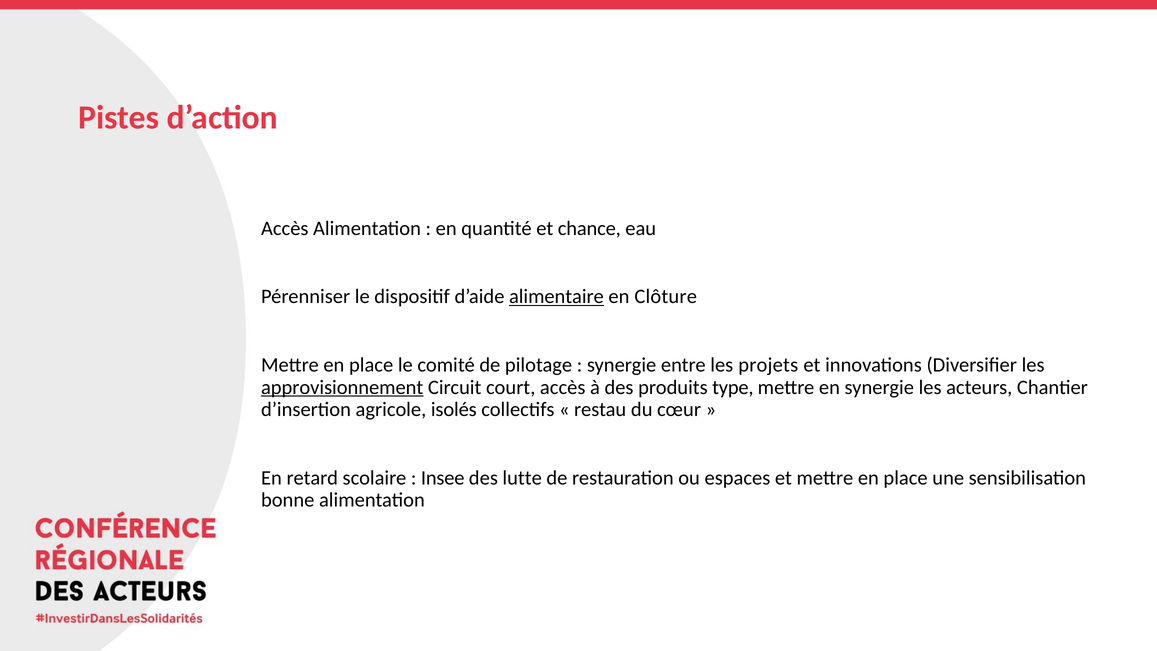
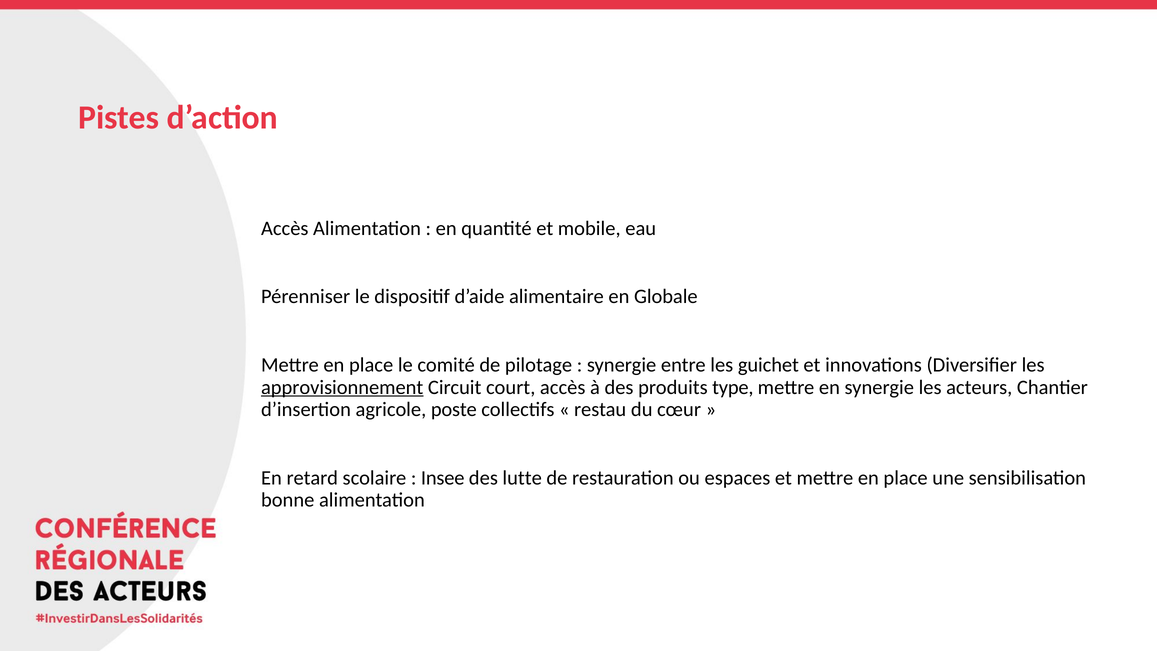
chance: chance -> mobile
alimentaire underline: present -> none
Clôture: Clôture -> Globale
projets: projets -> guichet
isolés: isolés -> poste
